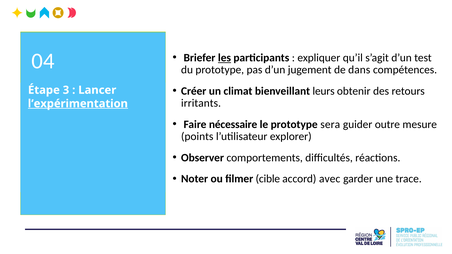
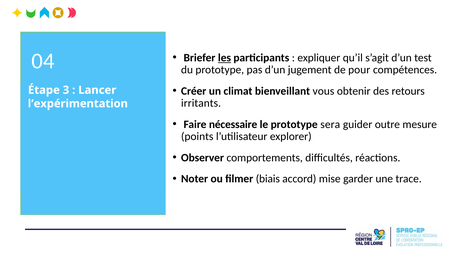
dans: dans -> pour
leurs: leurs -> vous
l’expérimentation underline: present -> none
cible: cible -> biais
avec: avec -> mise
